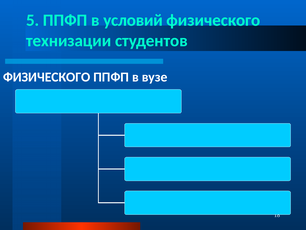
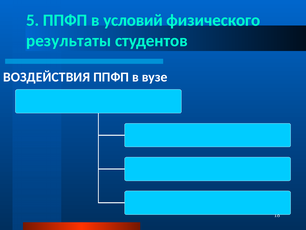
технизации: технизации -> результаты
ФИЗИЧЕСКОГО at (47, 77): ФИЗИЧЕСКОГО -> ВОЗДЕЙСТВИЯ
